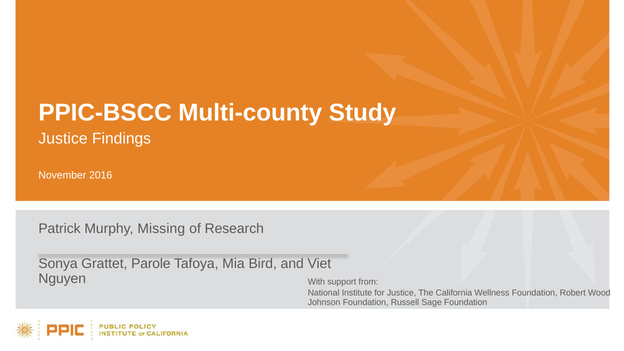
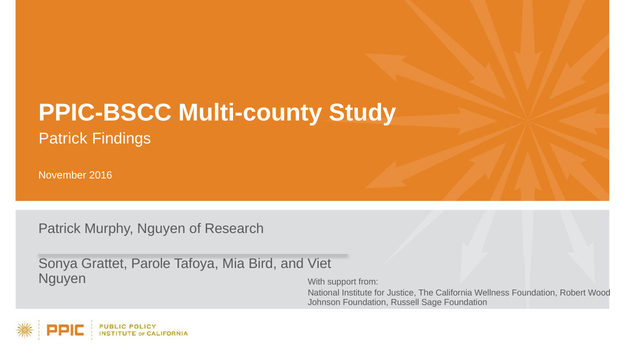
Justice at (63, 139): Justice -> Patrick
Murphy Missing: Missing -> Nguyen
